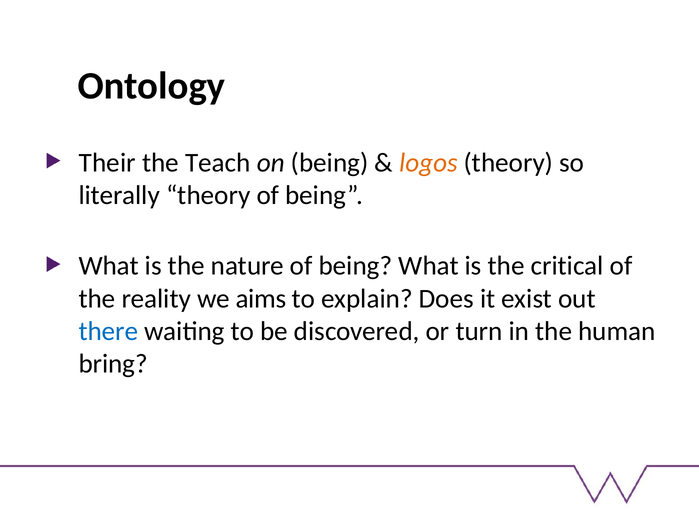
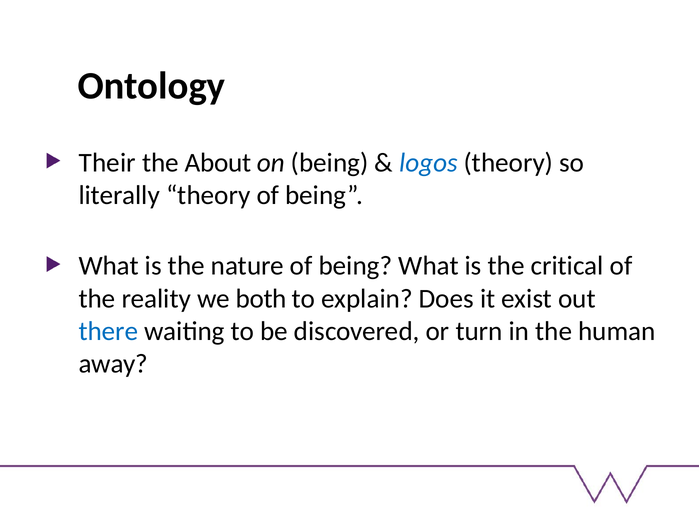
Teach: Teach -> About
logos colour: orange -> blue
aims: aims -> both
bring: bring -> away
